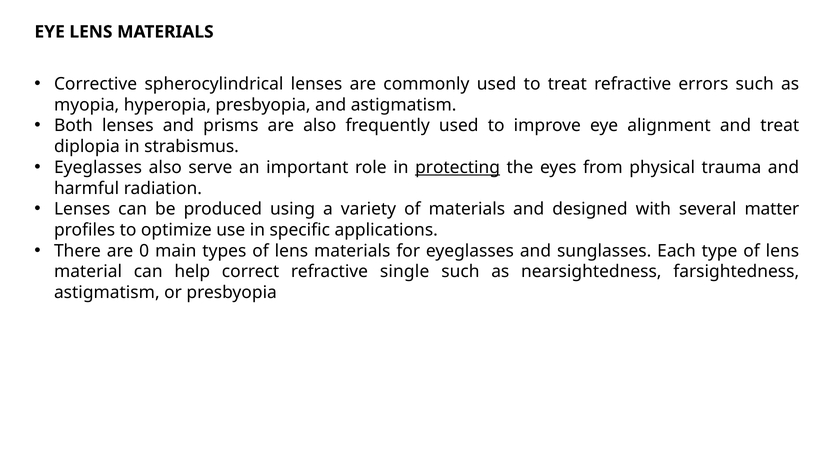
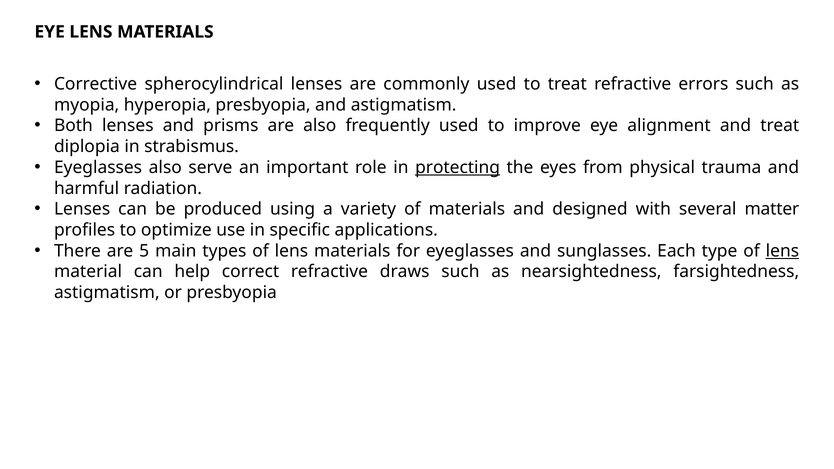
0: 0 -> 5
lens at (782, 251) underline: none -> present
single: single -> draws
